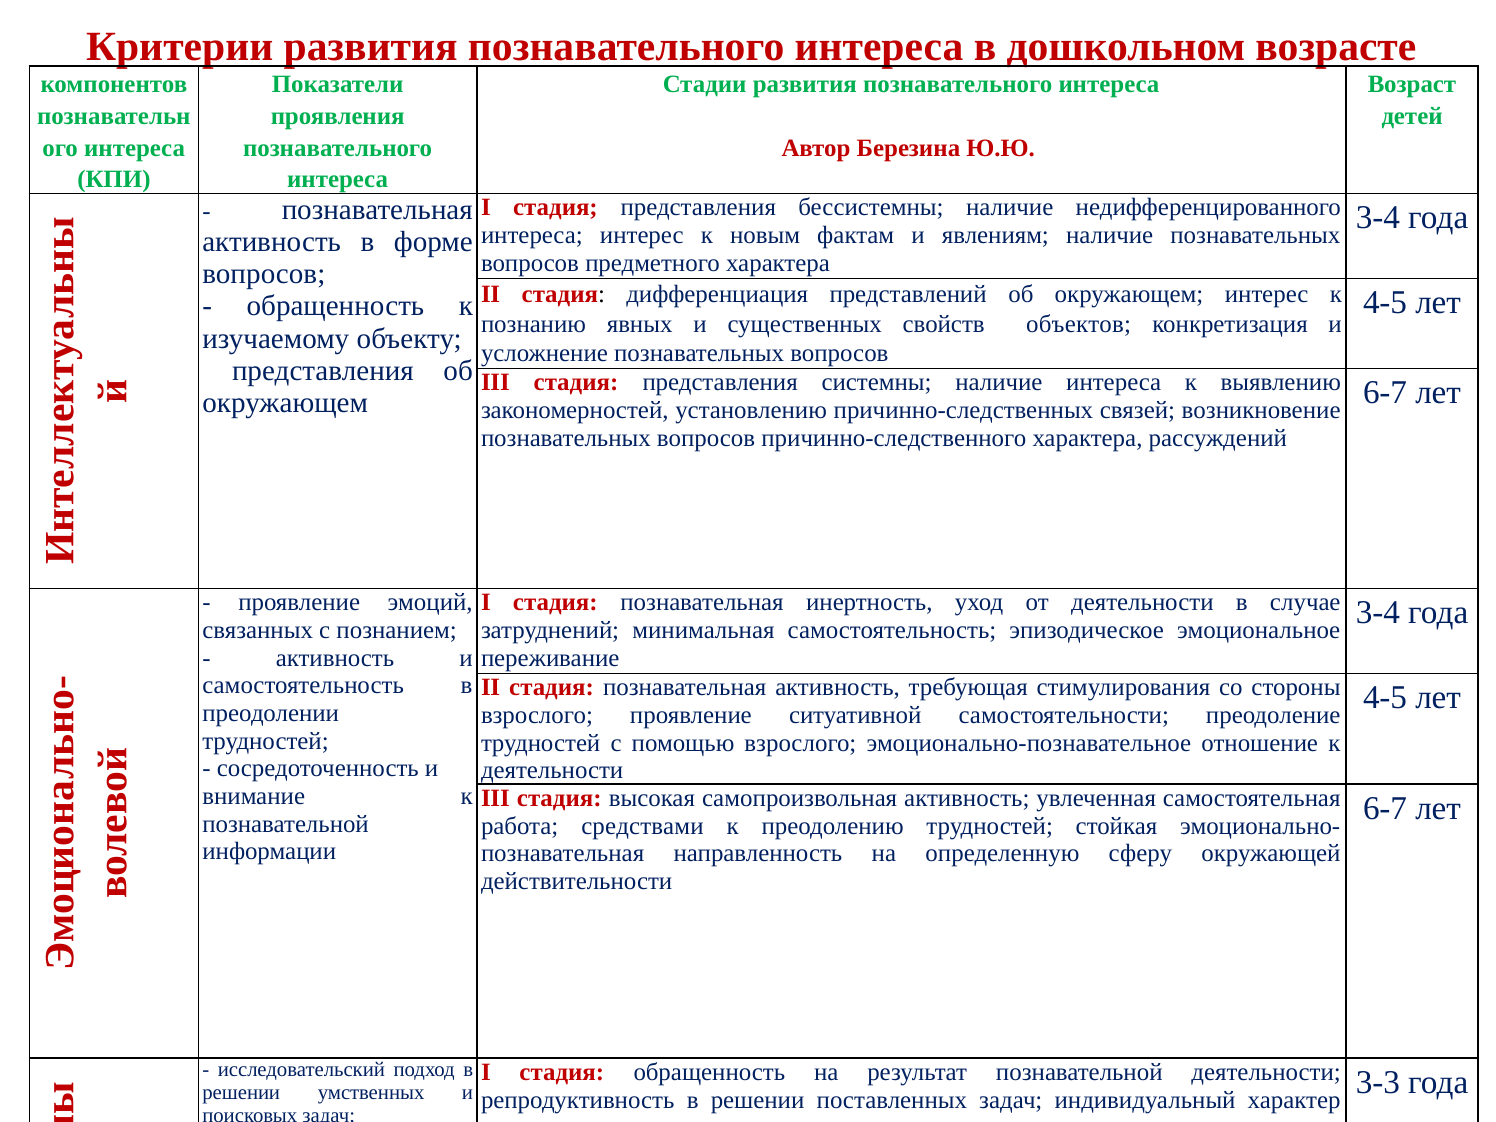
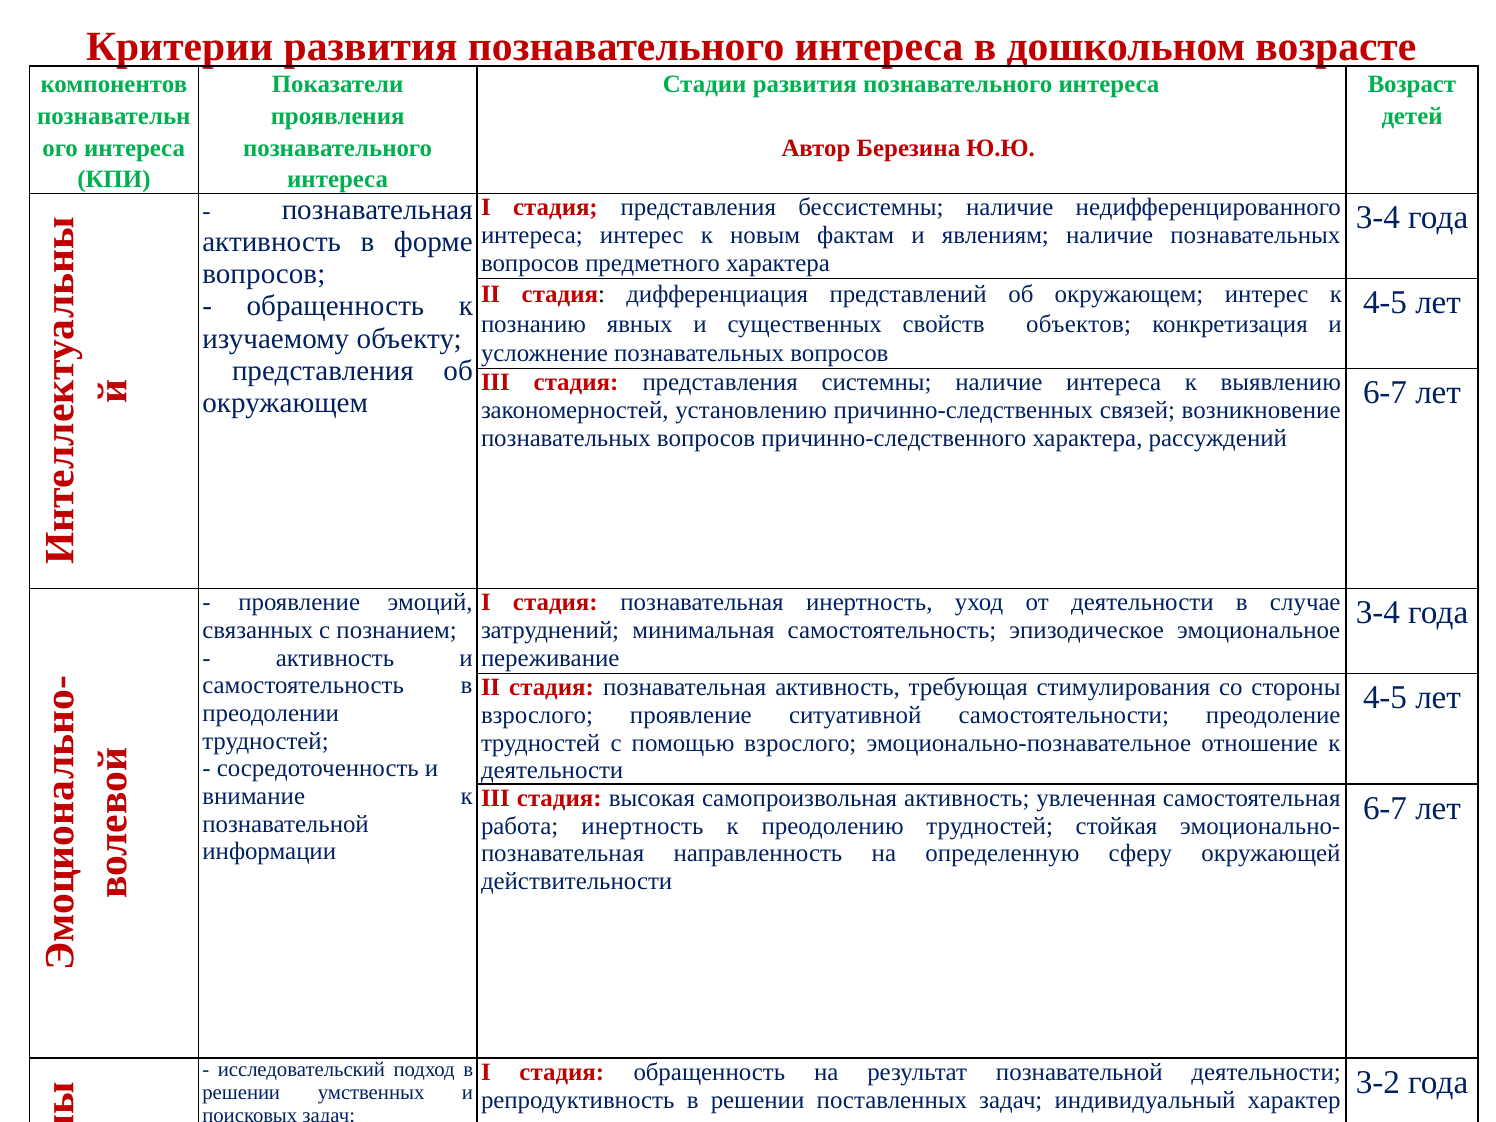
работа средствами: средствами -> инертность
3-3: 3-3 -> 3-2
